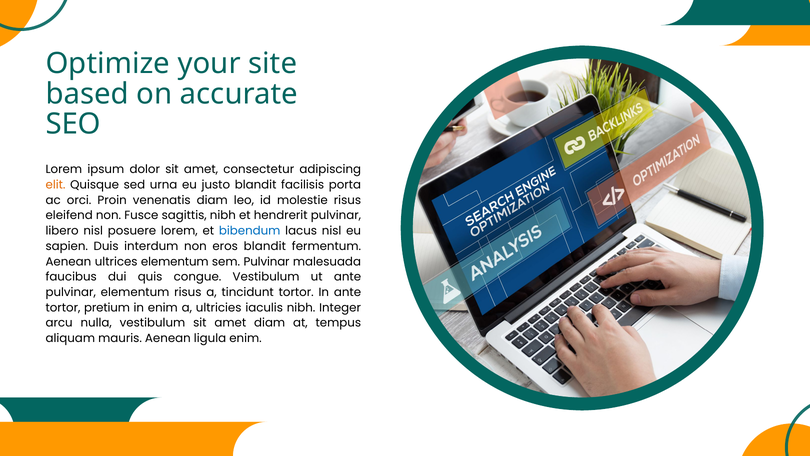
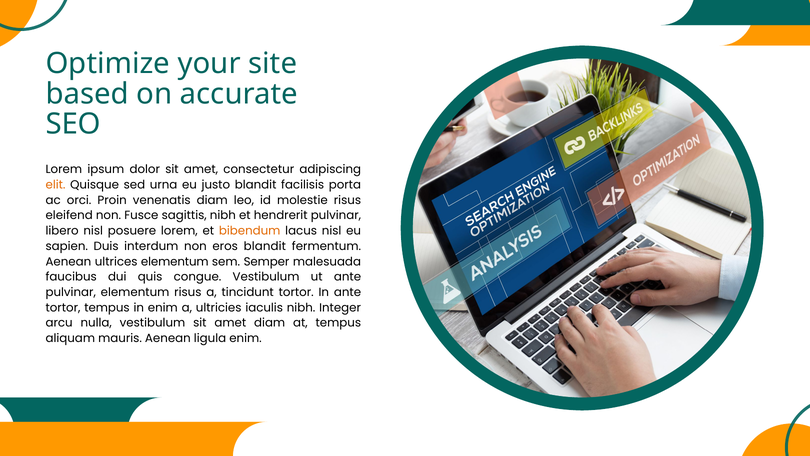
bibendum colour: blue -> orange
sem Pulvinar: Pulvinar -> Semper
tortor pretium: pretium -> tempus
